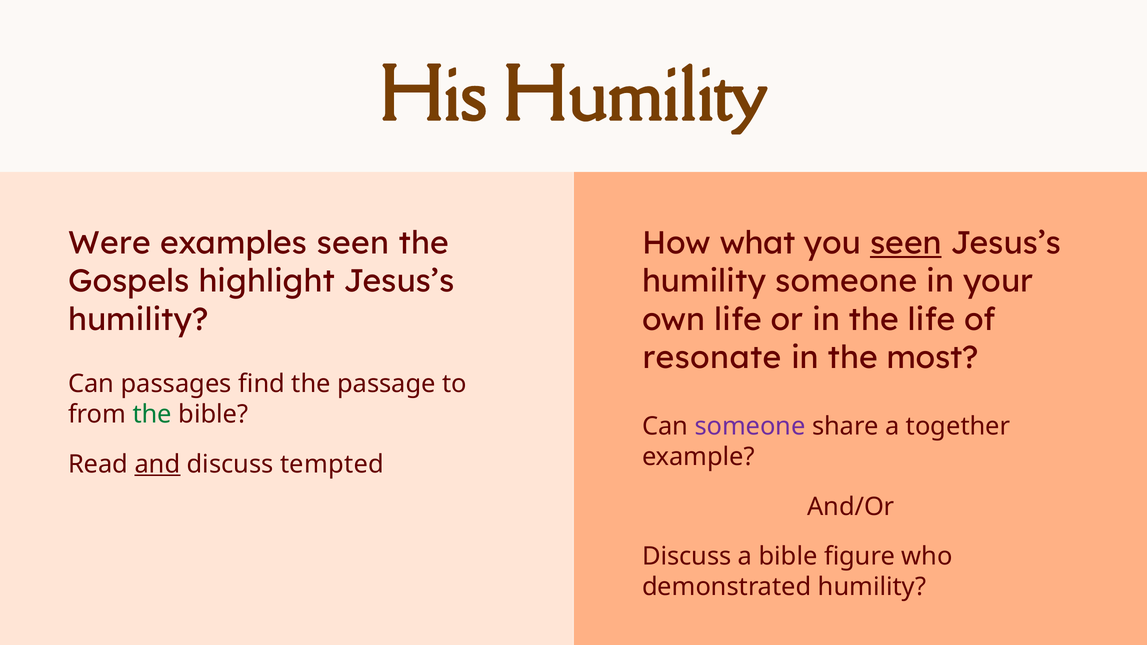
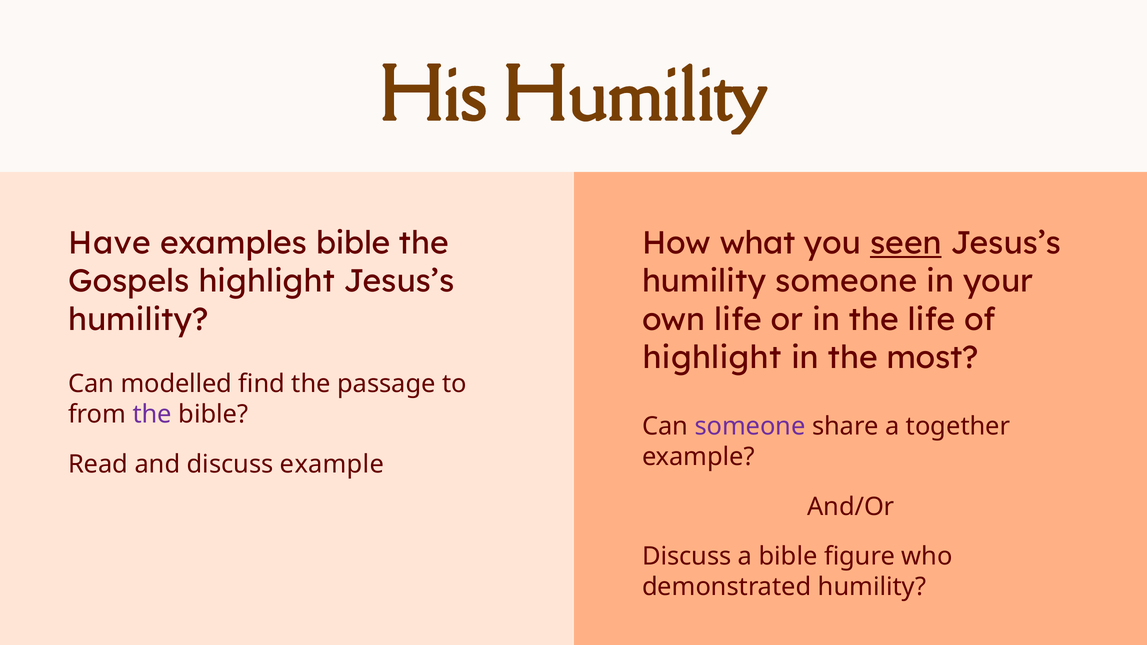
Were: Were -> Have
examples seen: seen -> bible
resonate at (712, 358): resonate -> highlight
passages: passages -> modelled
the at (152, 415) colour: green -> purple
and underline: present -> none
discuss tempted: tempted -> example
